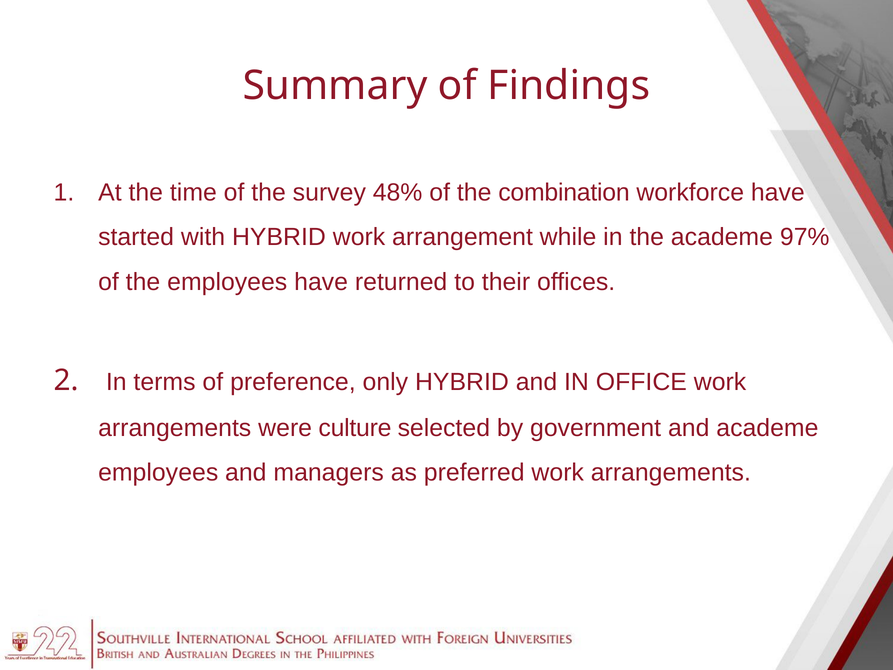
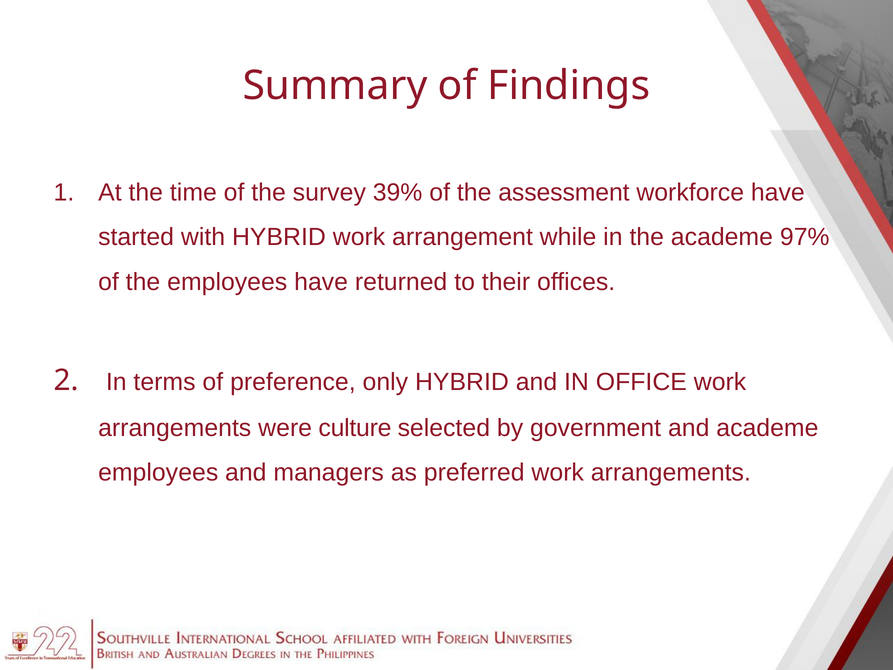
48%: 48% -> 39%
combination: combination -> assessment
